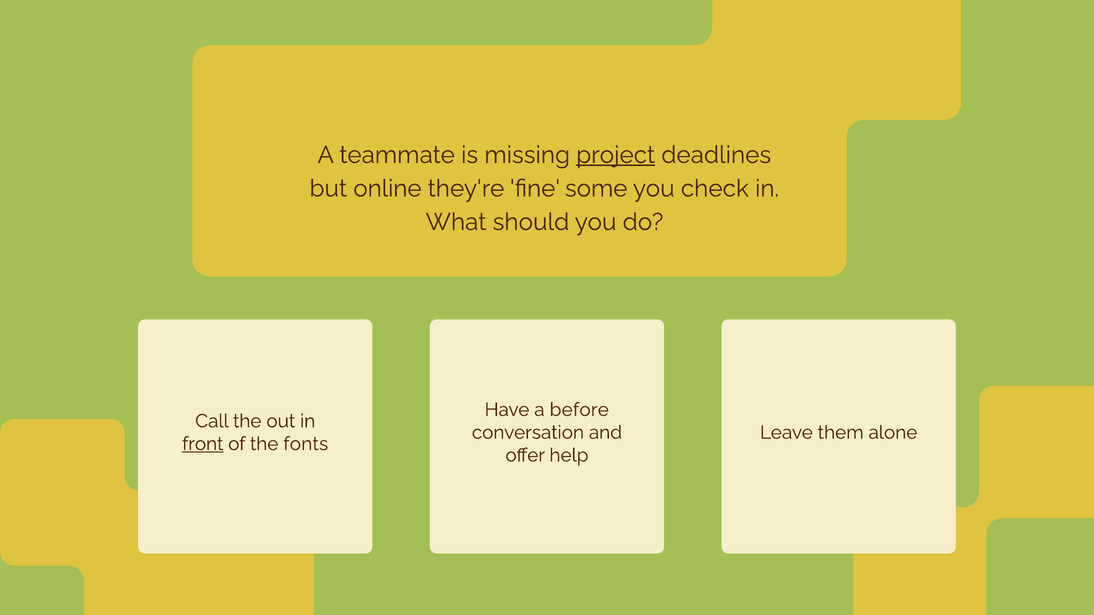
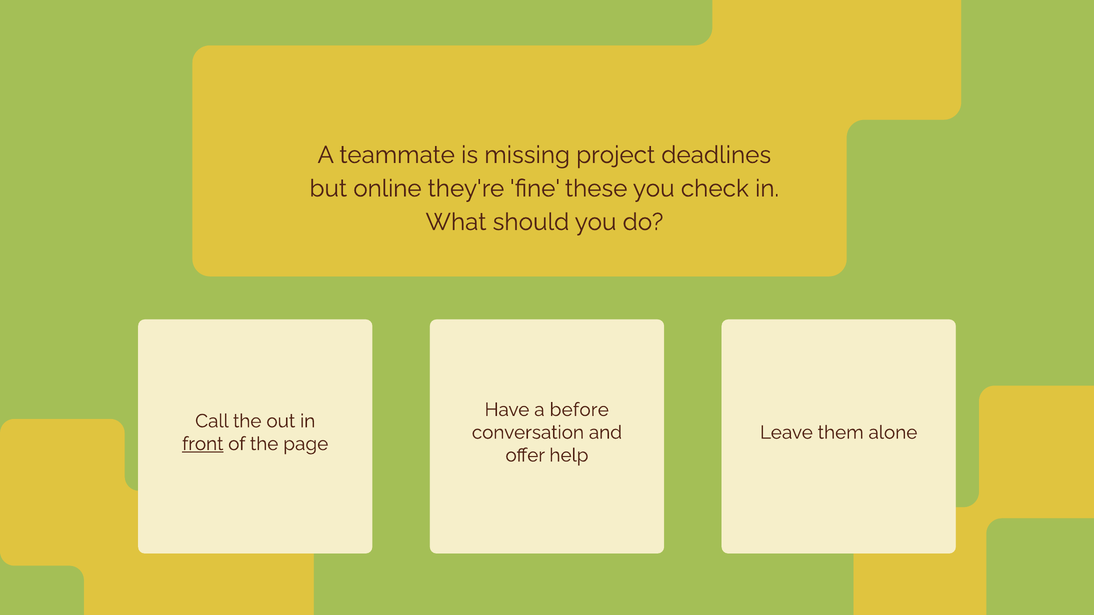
project underline: present -> none
some: some -> these
fonts: fonts -> page
